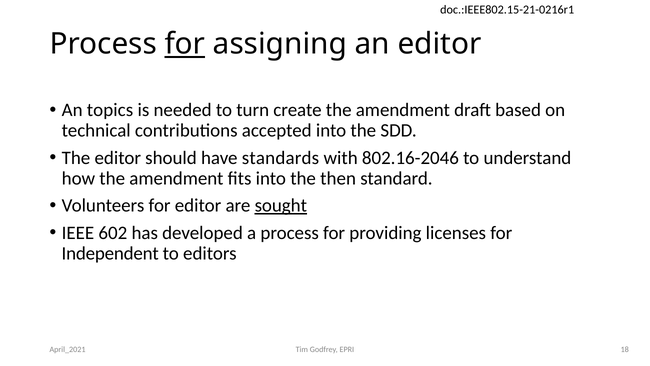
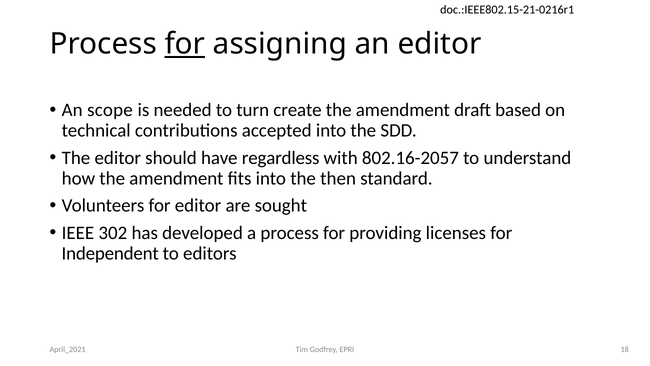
topics: topics -> scope
standards: standards -> regardless
802.16-2046: 802.16-2046 -> 802.16-2057
sought underline: present -> none
602: 602 -> 302
